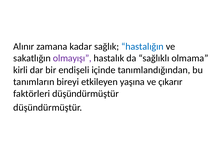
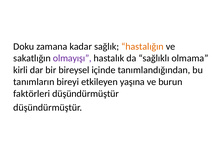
Alınır: Alınır -> Doku
hastalığın colour: blue -> orange
endişeli: endişeli -> bireysel
çıkarır: çıkarır -> burun
